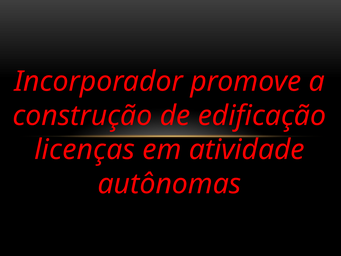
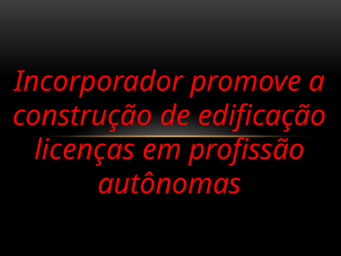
atividade: atividade -> profissão
